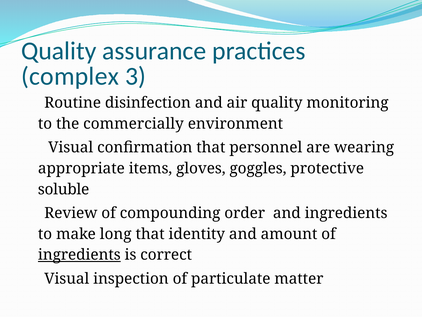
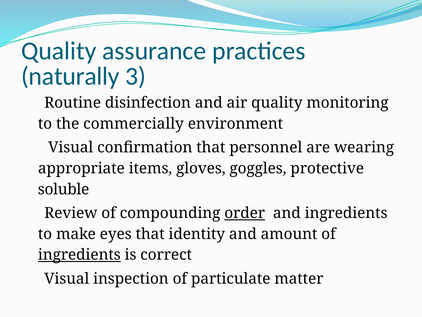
complex: complex -> naturally
order underline: none -> present
long: long -> eyes
